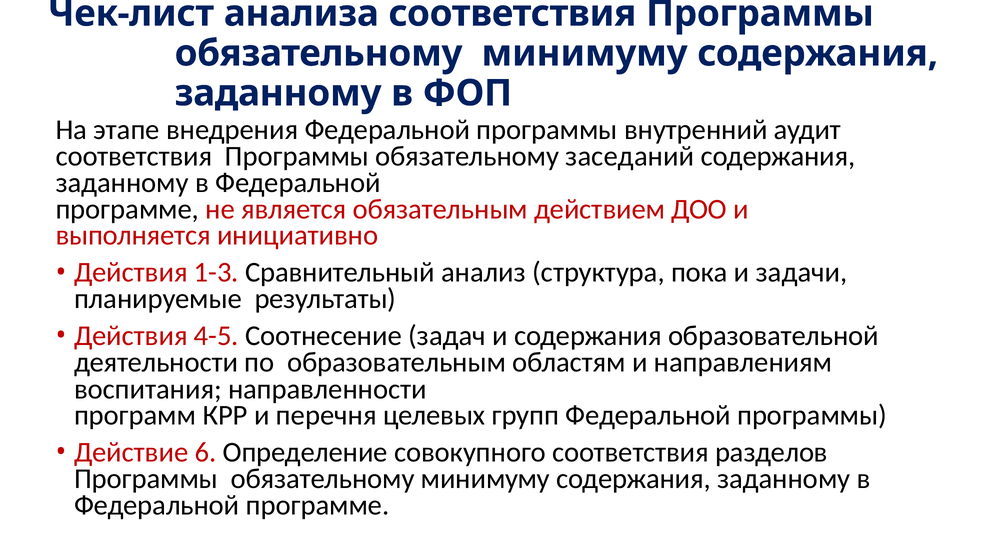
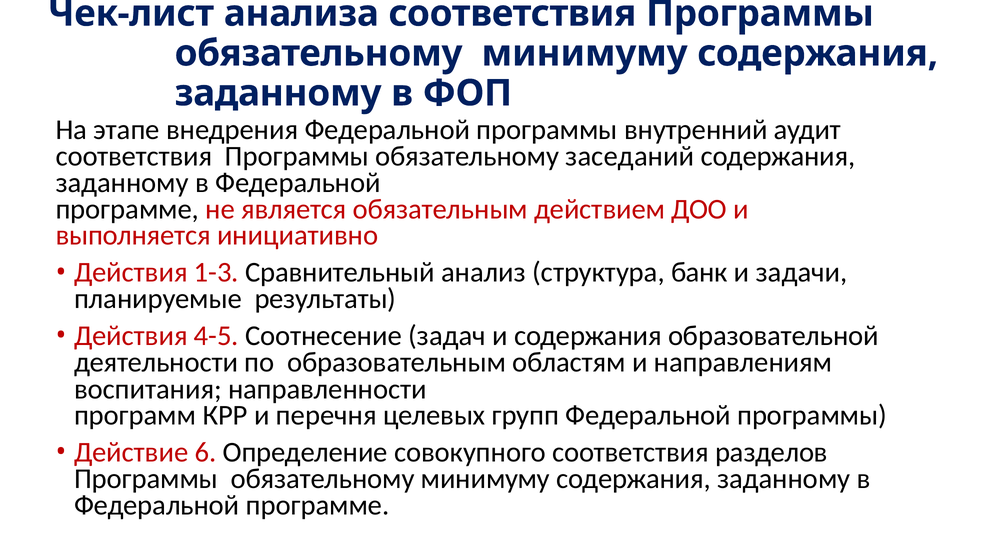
пока: пока -> банк
